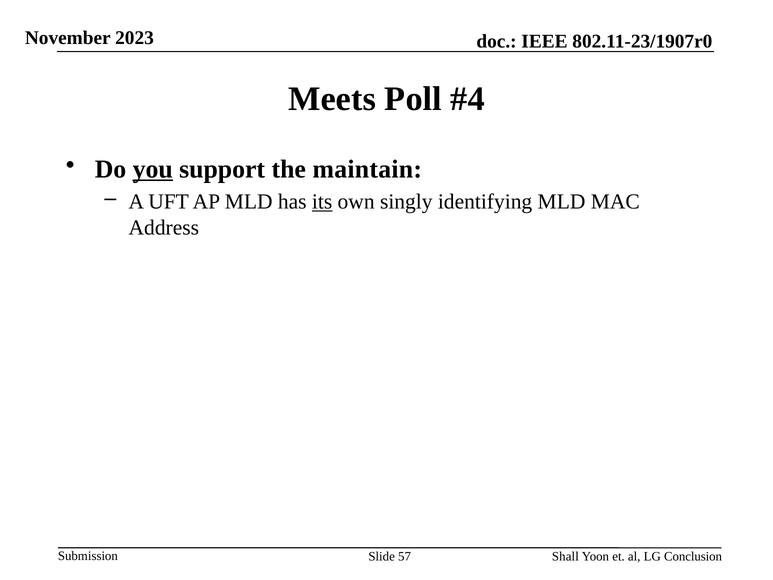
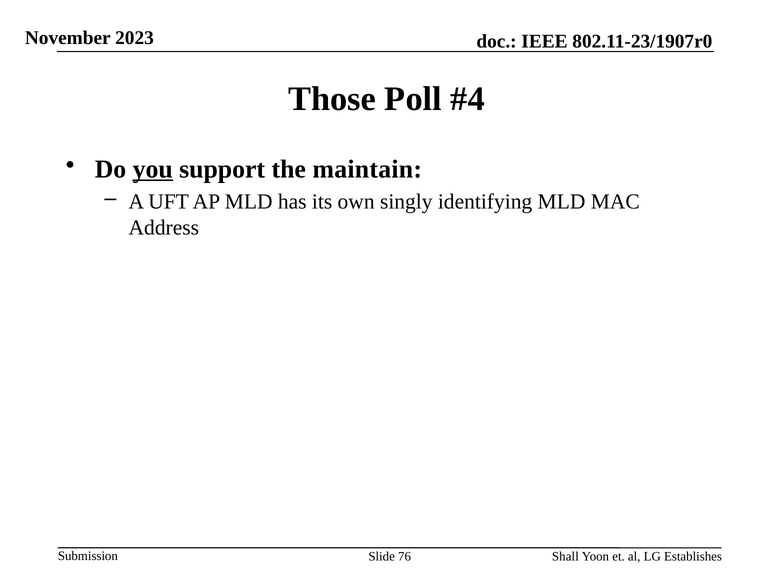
Meets: Meets -> Those
its underline: present -> none
57: 57 -> 76
Conclusion: Conclusion -> Establishes
